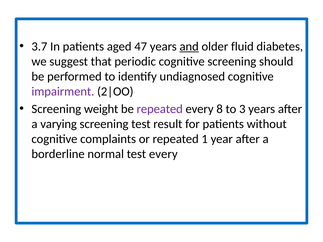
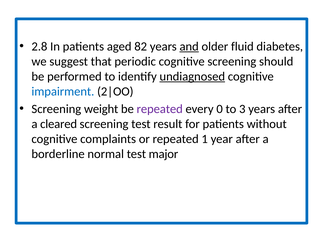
3.7: 3.7 -> 2.8
47: 47 -> 82
undiagnosed underline: none -> present
impairment colour: purple -> blue
8: 8 -> 0
varying: varying -> cleared
test every: every -> major
